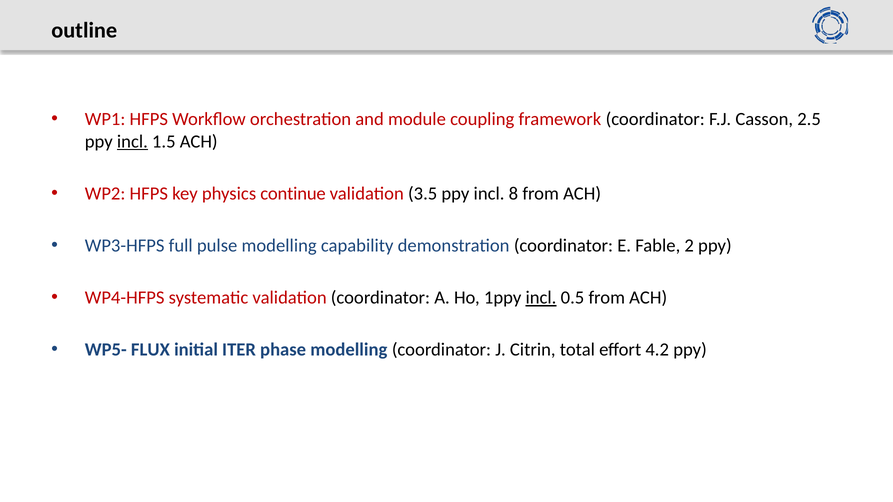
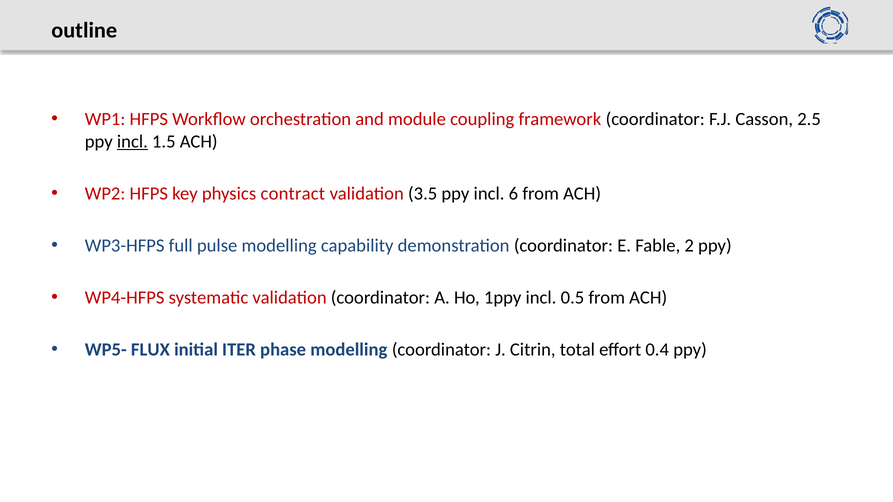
continue: continue -> contract
8: 8 -> 6
incl at (541, 298) underline: present -> none
4.2: 4.2 -> 0.4
